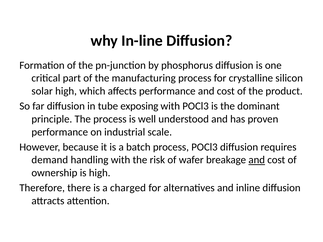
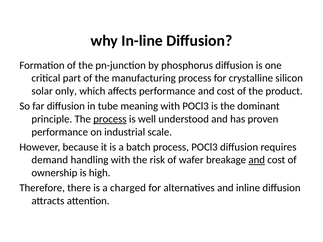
solar high: high -> only
exposing: exposing -> meaning
process at (110, 119) underline: none -> present
